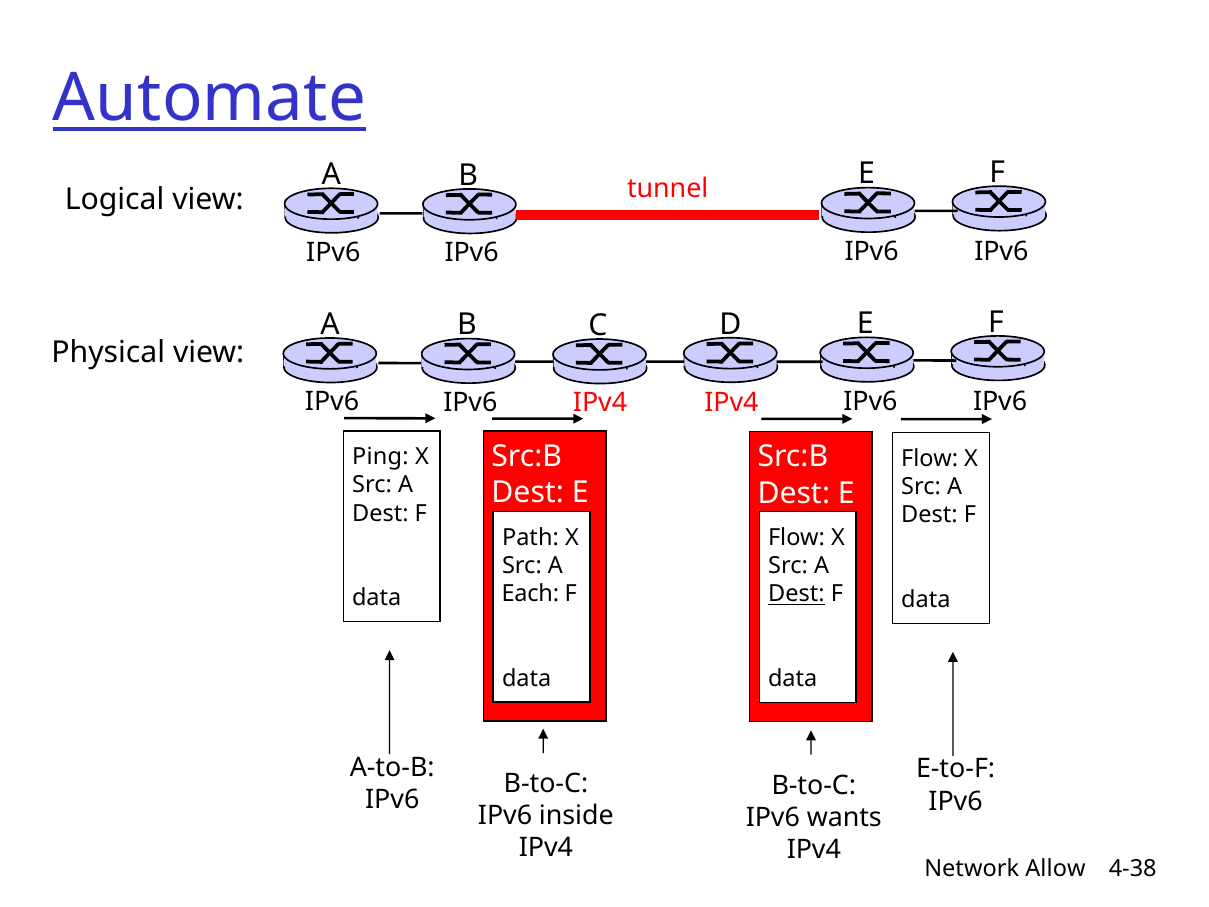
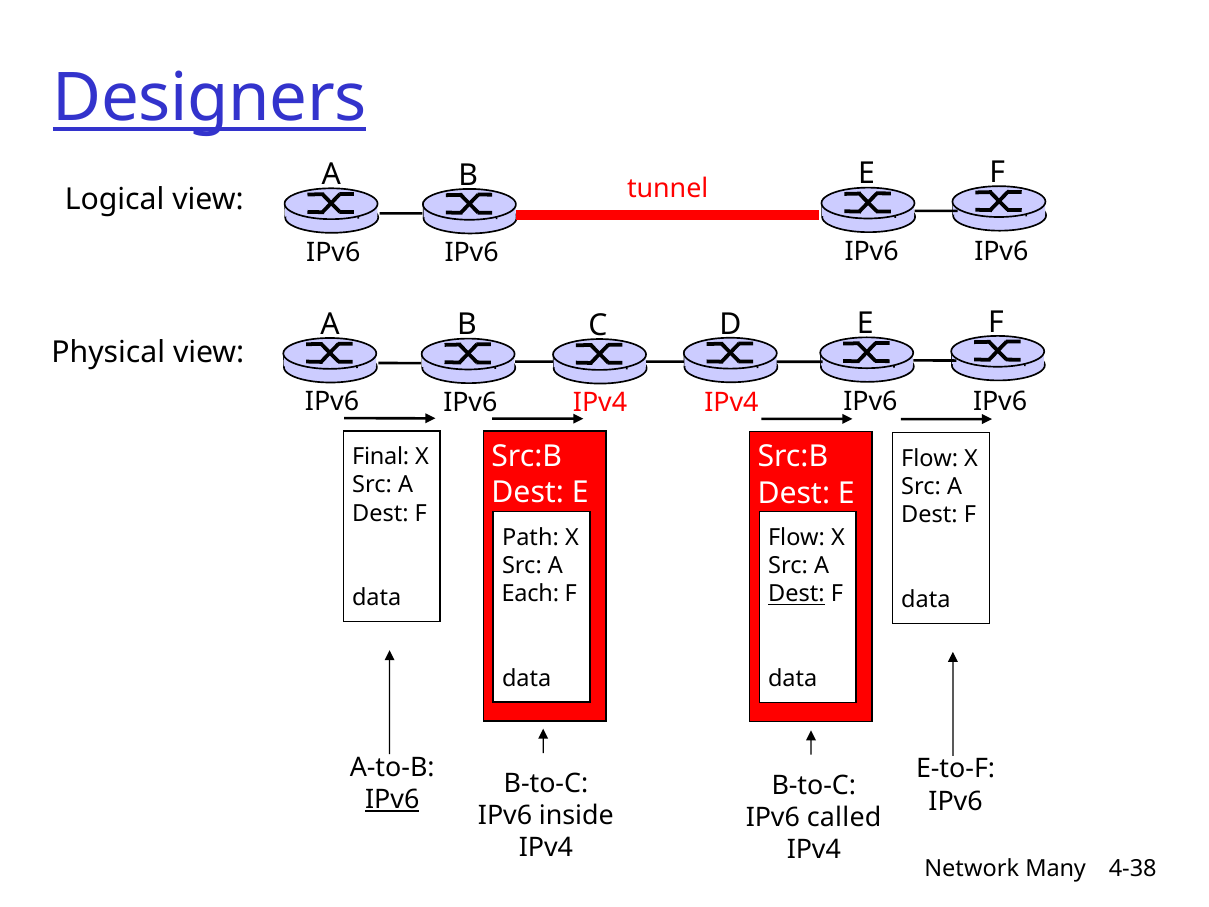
Automate: Automate -> Designers
Ping: Ping -> Final
IPv6 at (392, 799) underline: none -> present
wants: wants -> called
Allow: Allow -> Many
